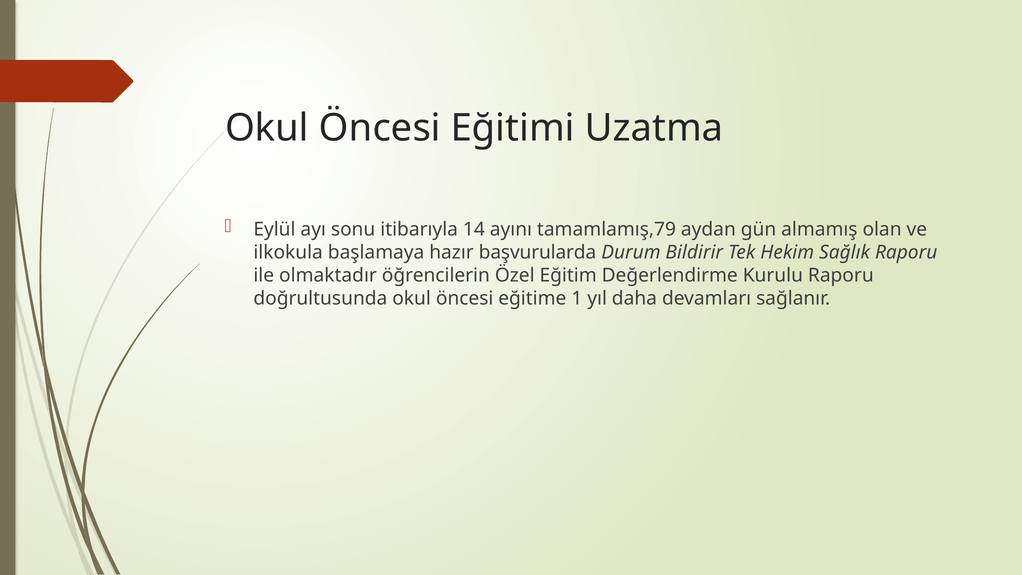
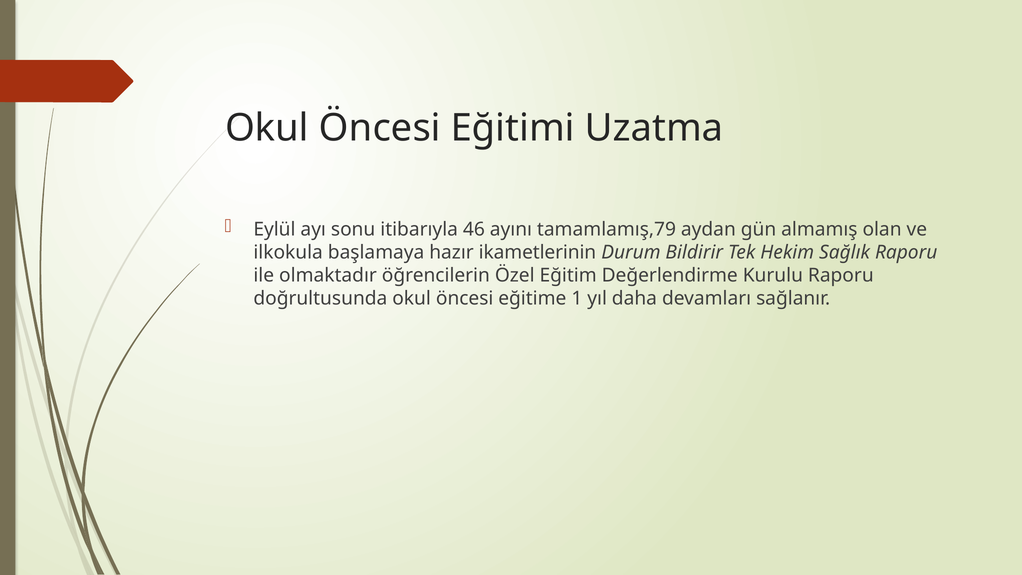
14: 14 -> 46
başvurularda: başvurularda -> ikametlerinin
